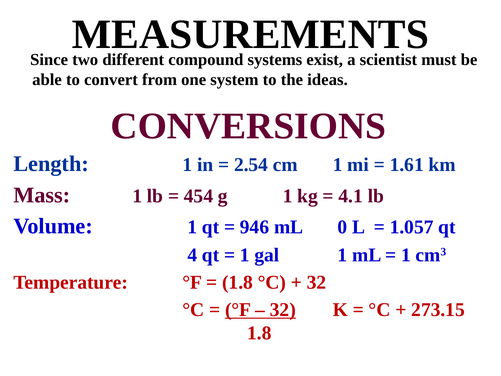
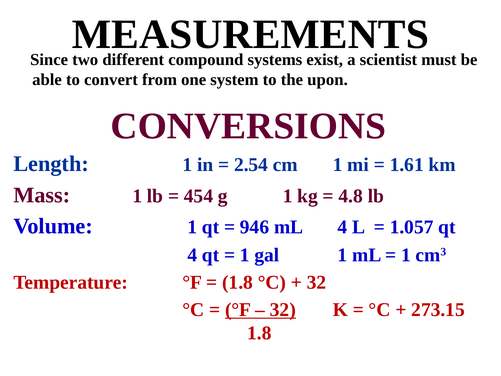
ideas: ideas -> upon
4.1: 4.1 -> 4.8
mL 0: 0 -> 4
